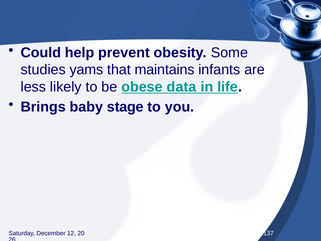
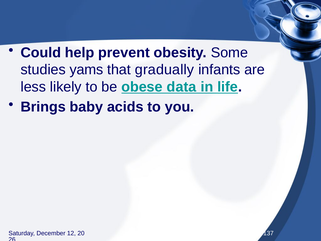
maintains: maintains -> gradually
stage: stage -> acids
